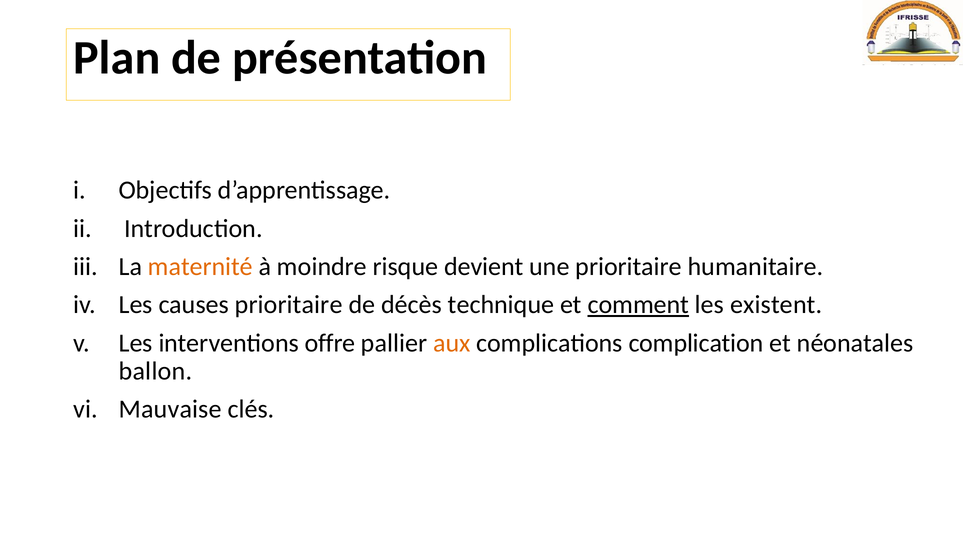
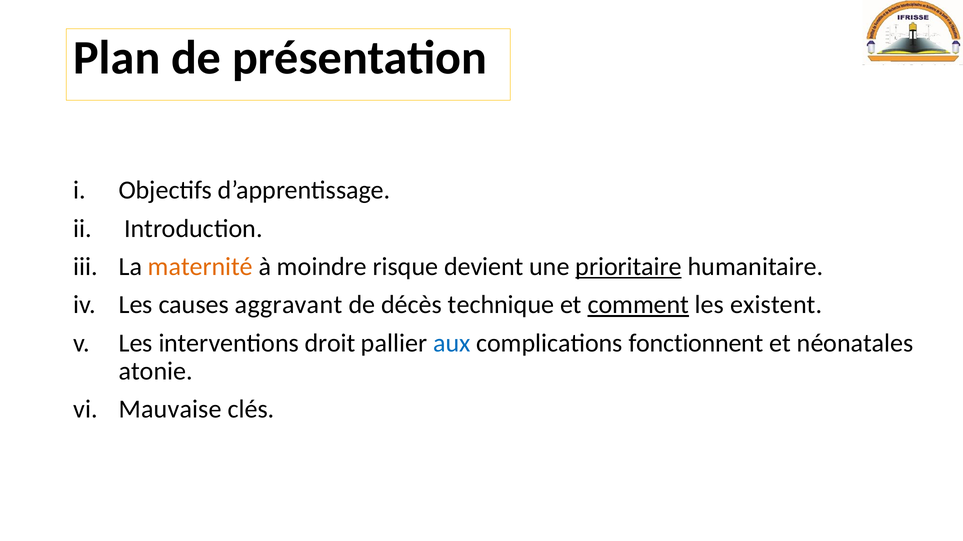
prioritaire at (629, 267) underline: none -> present
causes prioritaire: prioritaire -> aggravant
offre: offre -> droit
aux colour: orange -> blue
complication: complication -> fonctionnent
ballon: ballon -> atonie
